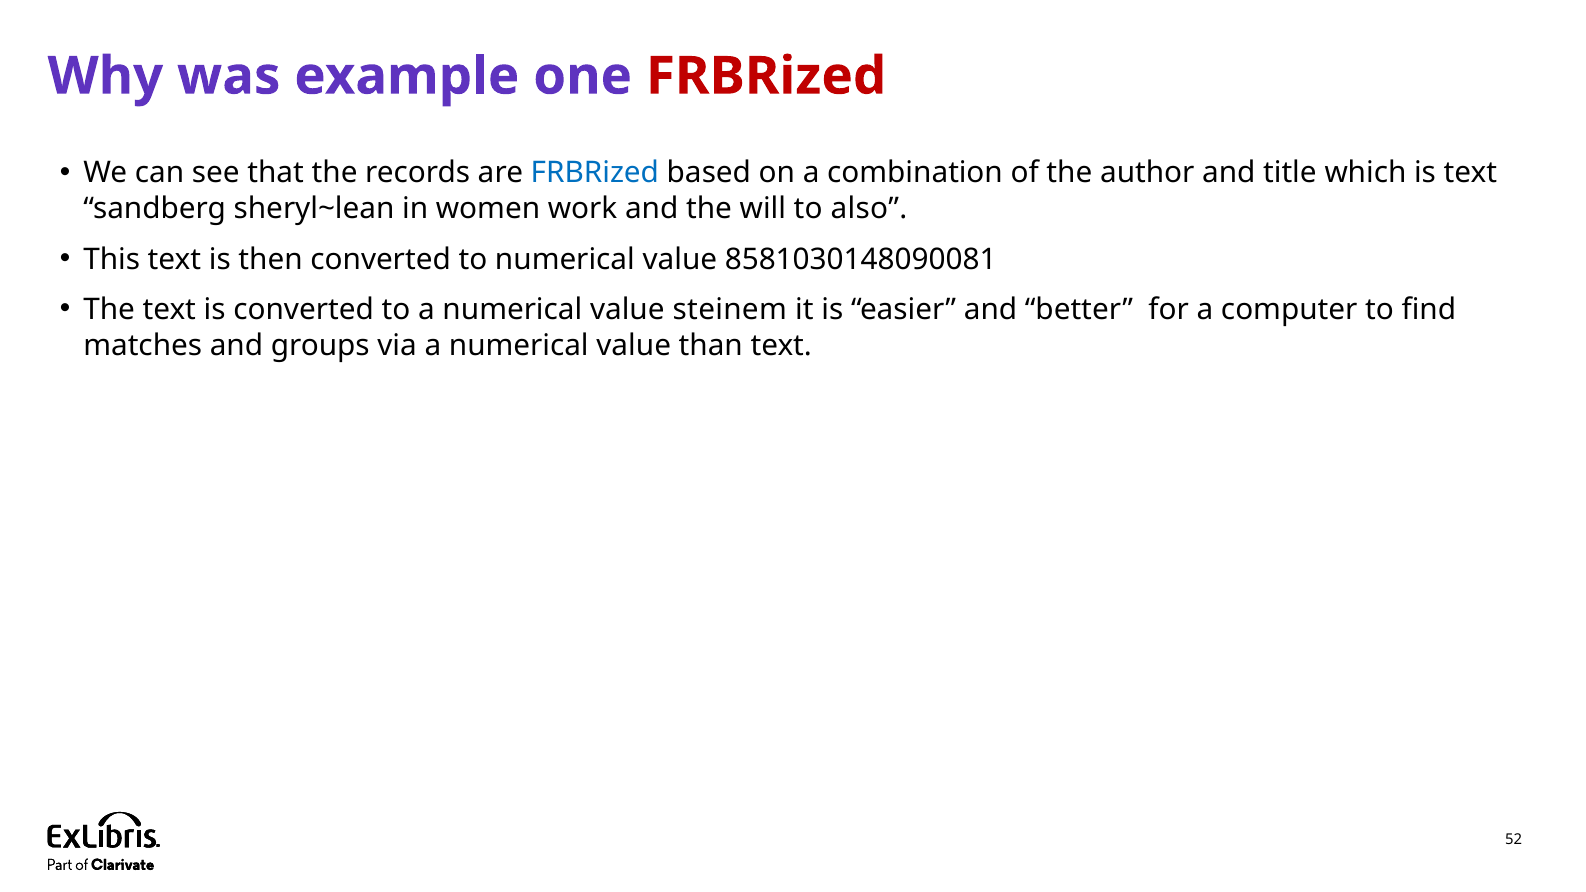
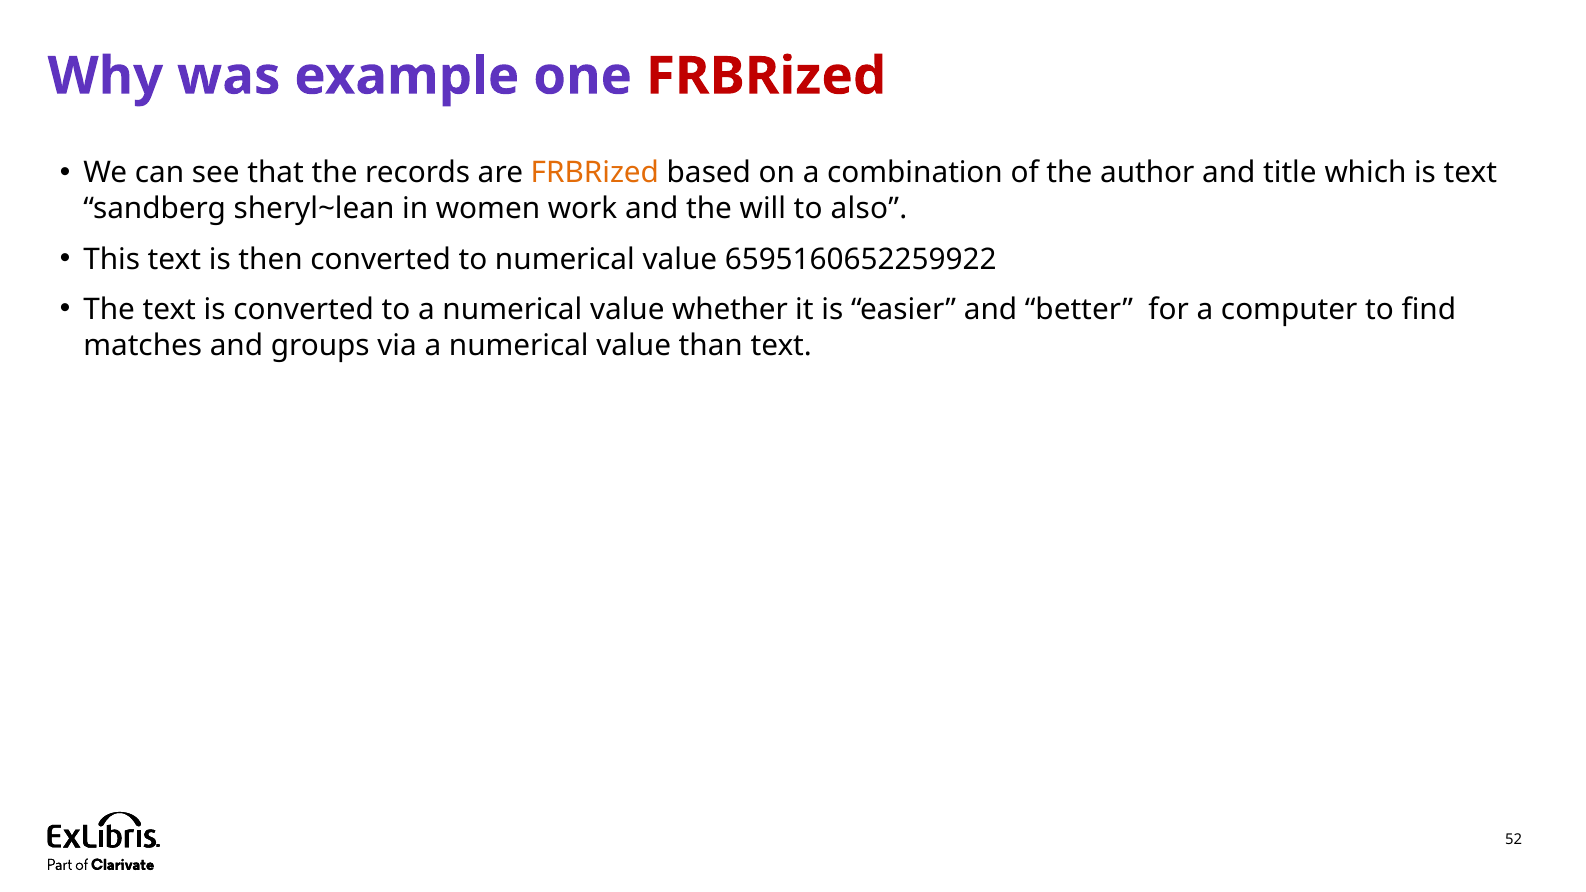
FRBRized at (595, 173) colour: blue -> orange
8581030148090081: 8581030148090081 -> 6595160652259922
steinem: steinem -> whether
